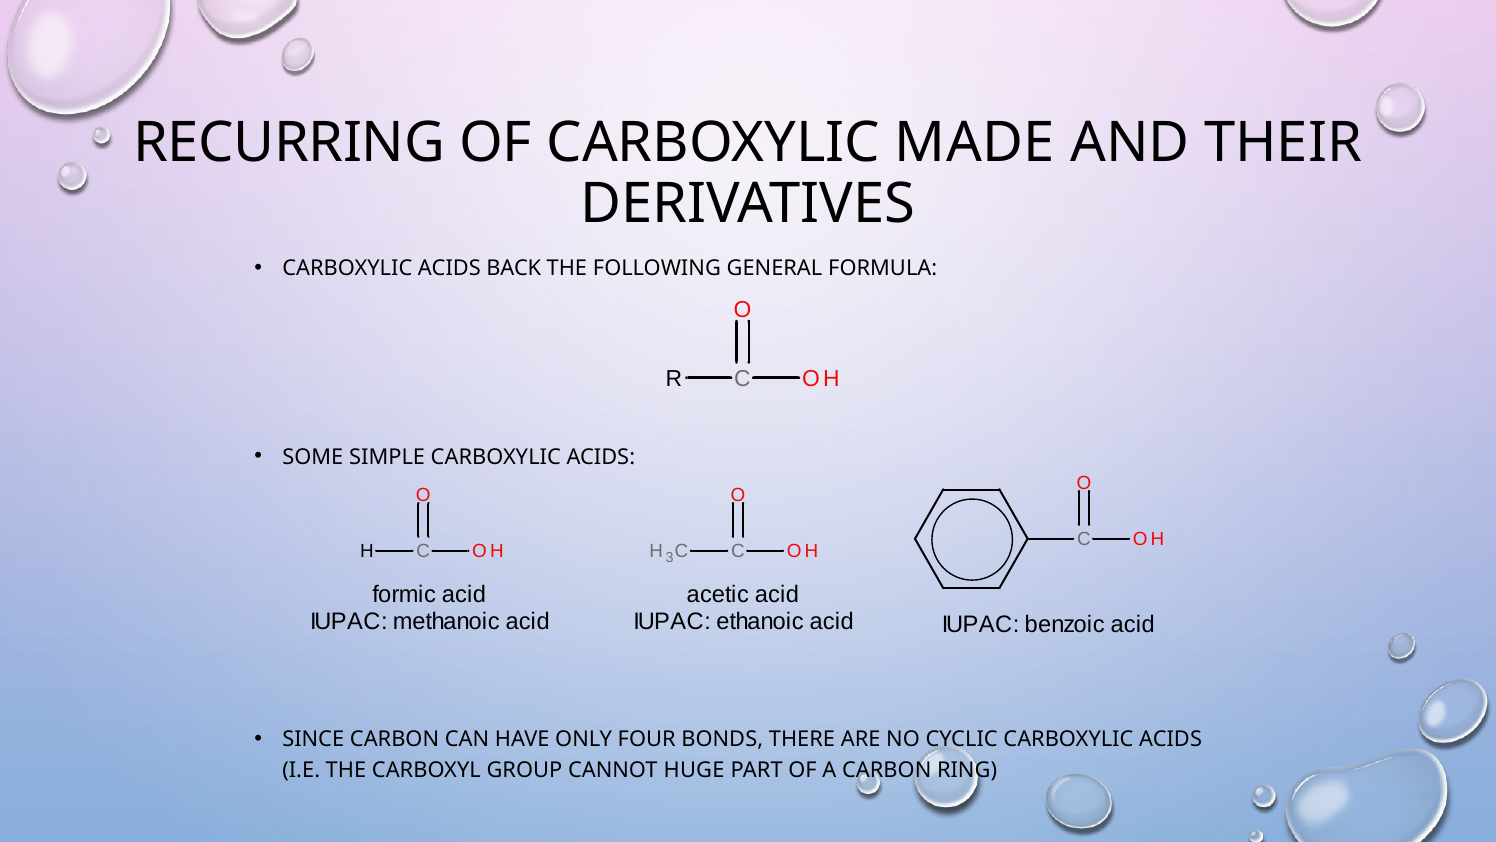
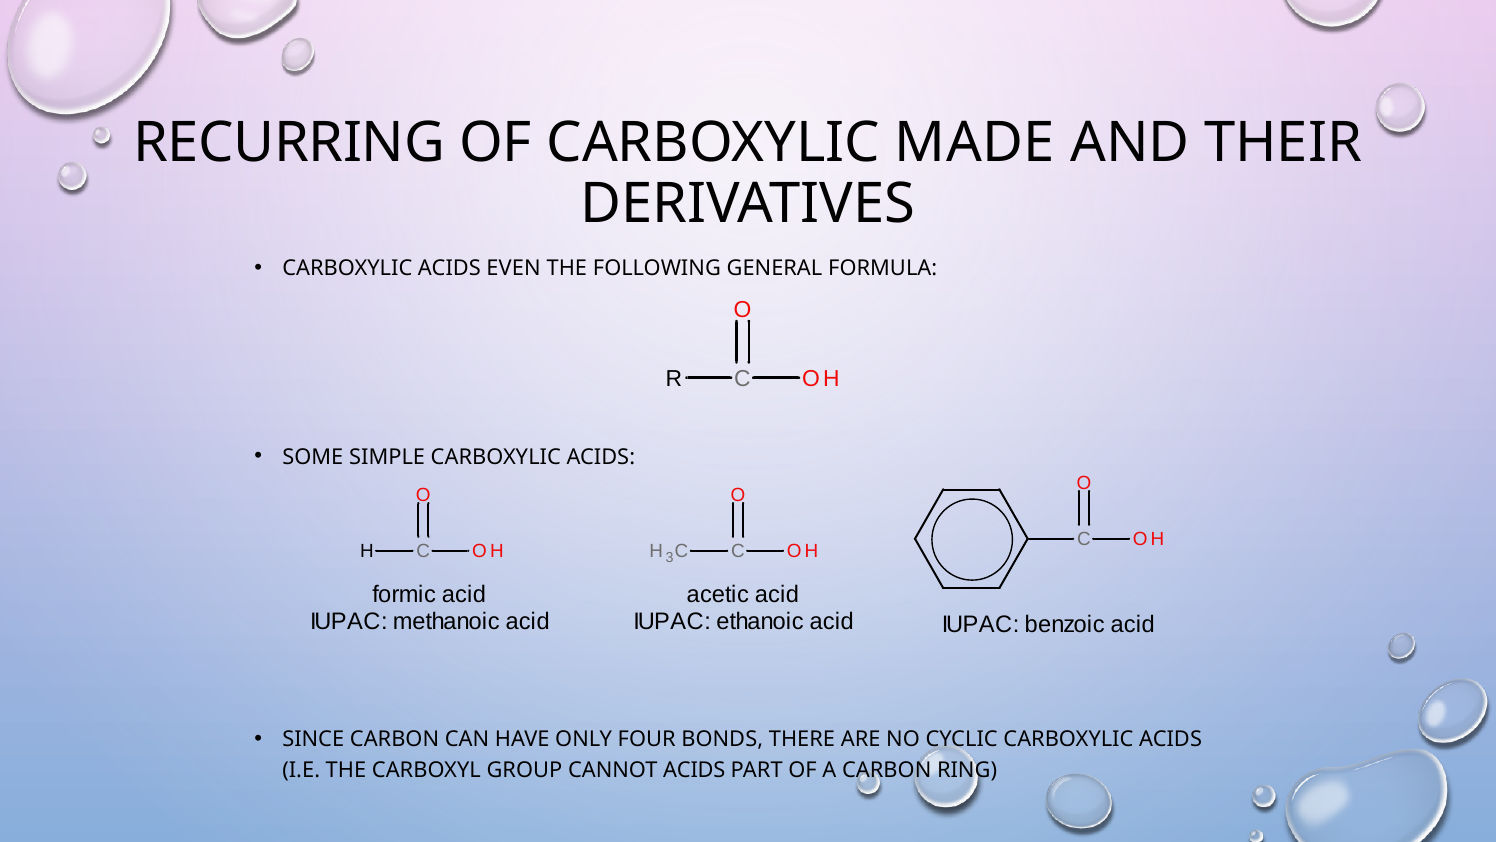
BACK: BACK -> EVEN
CANNOT HUGE: HUGE -> ACIDS
